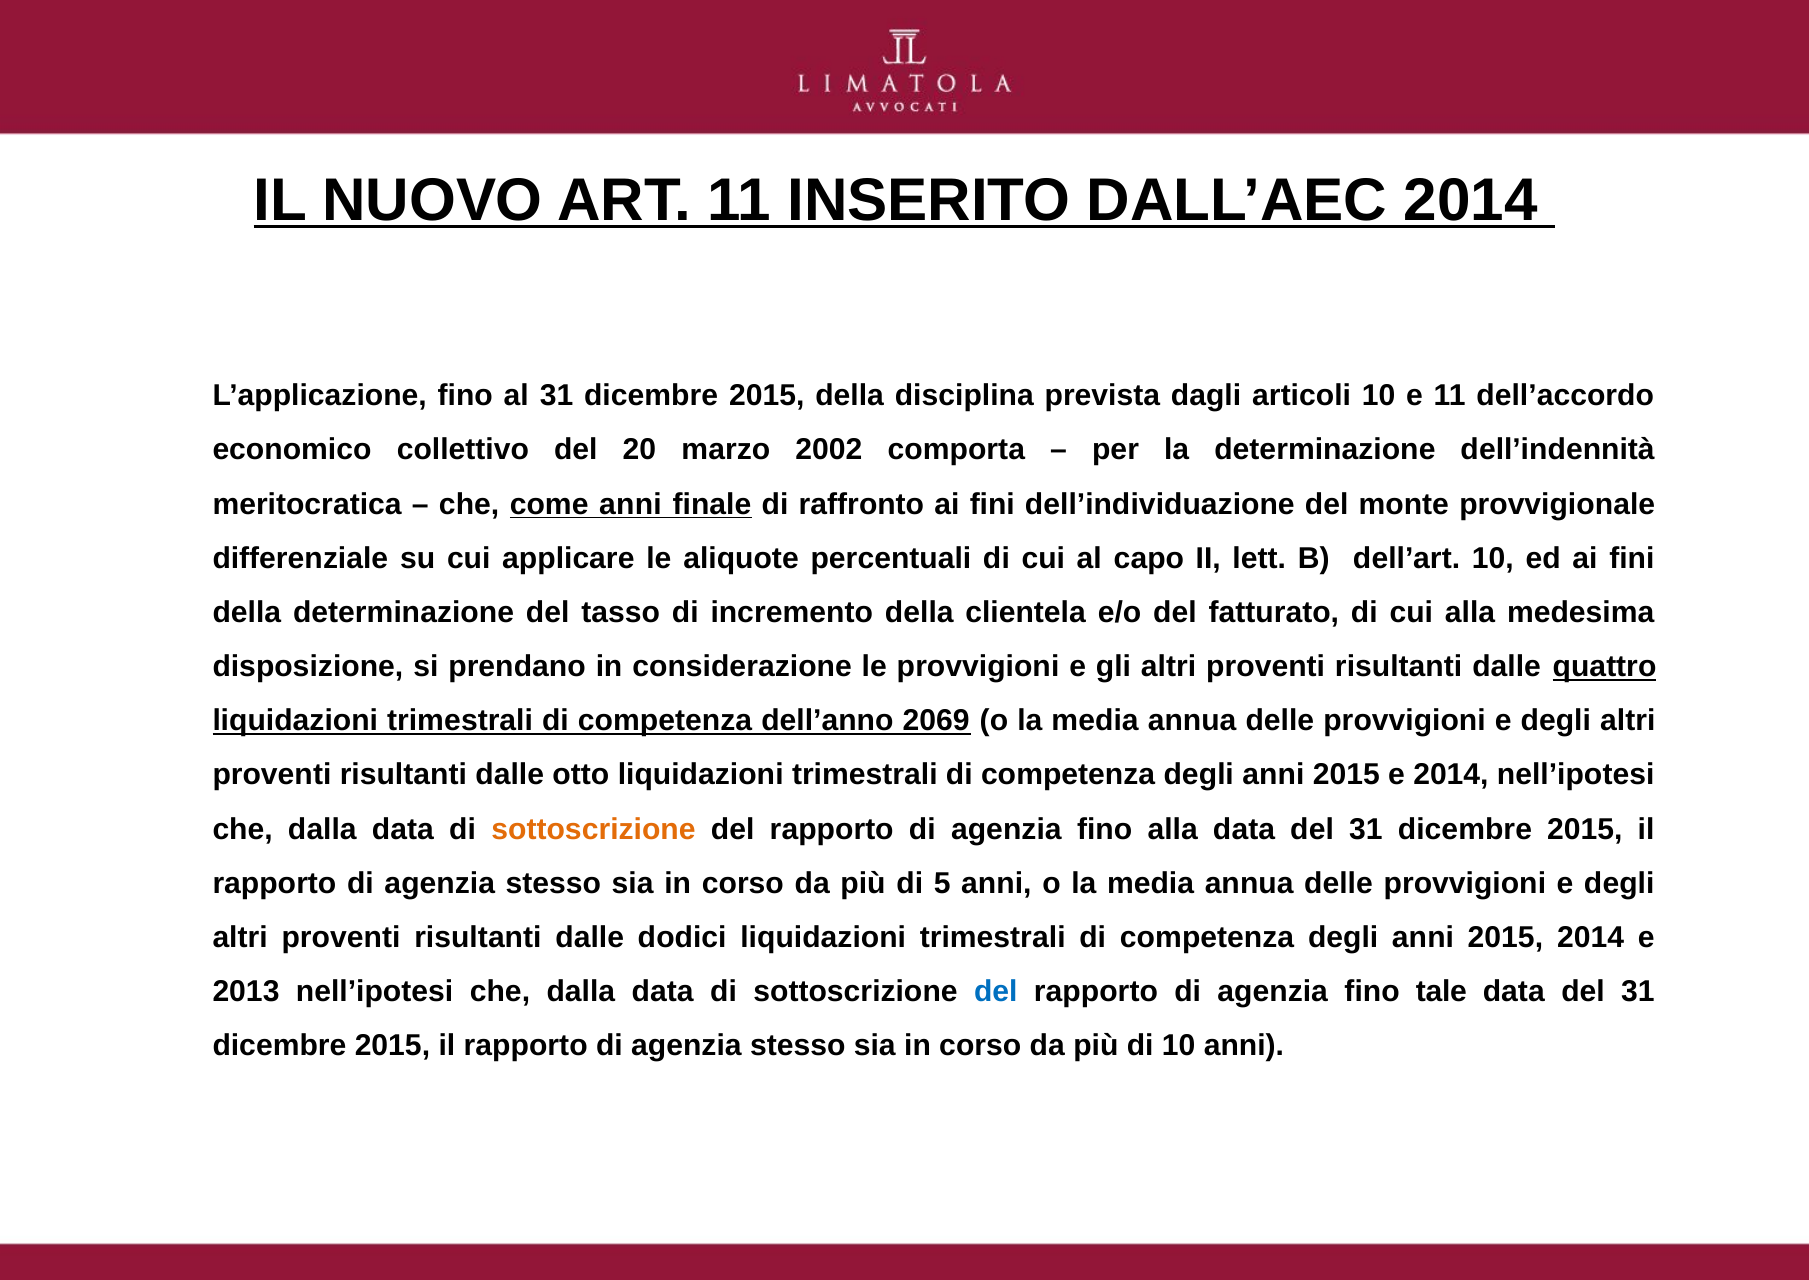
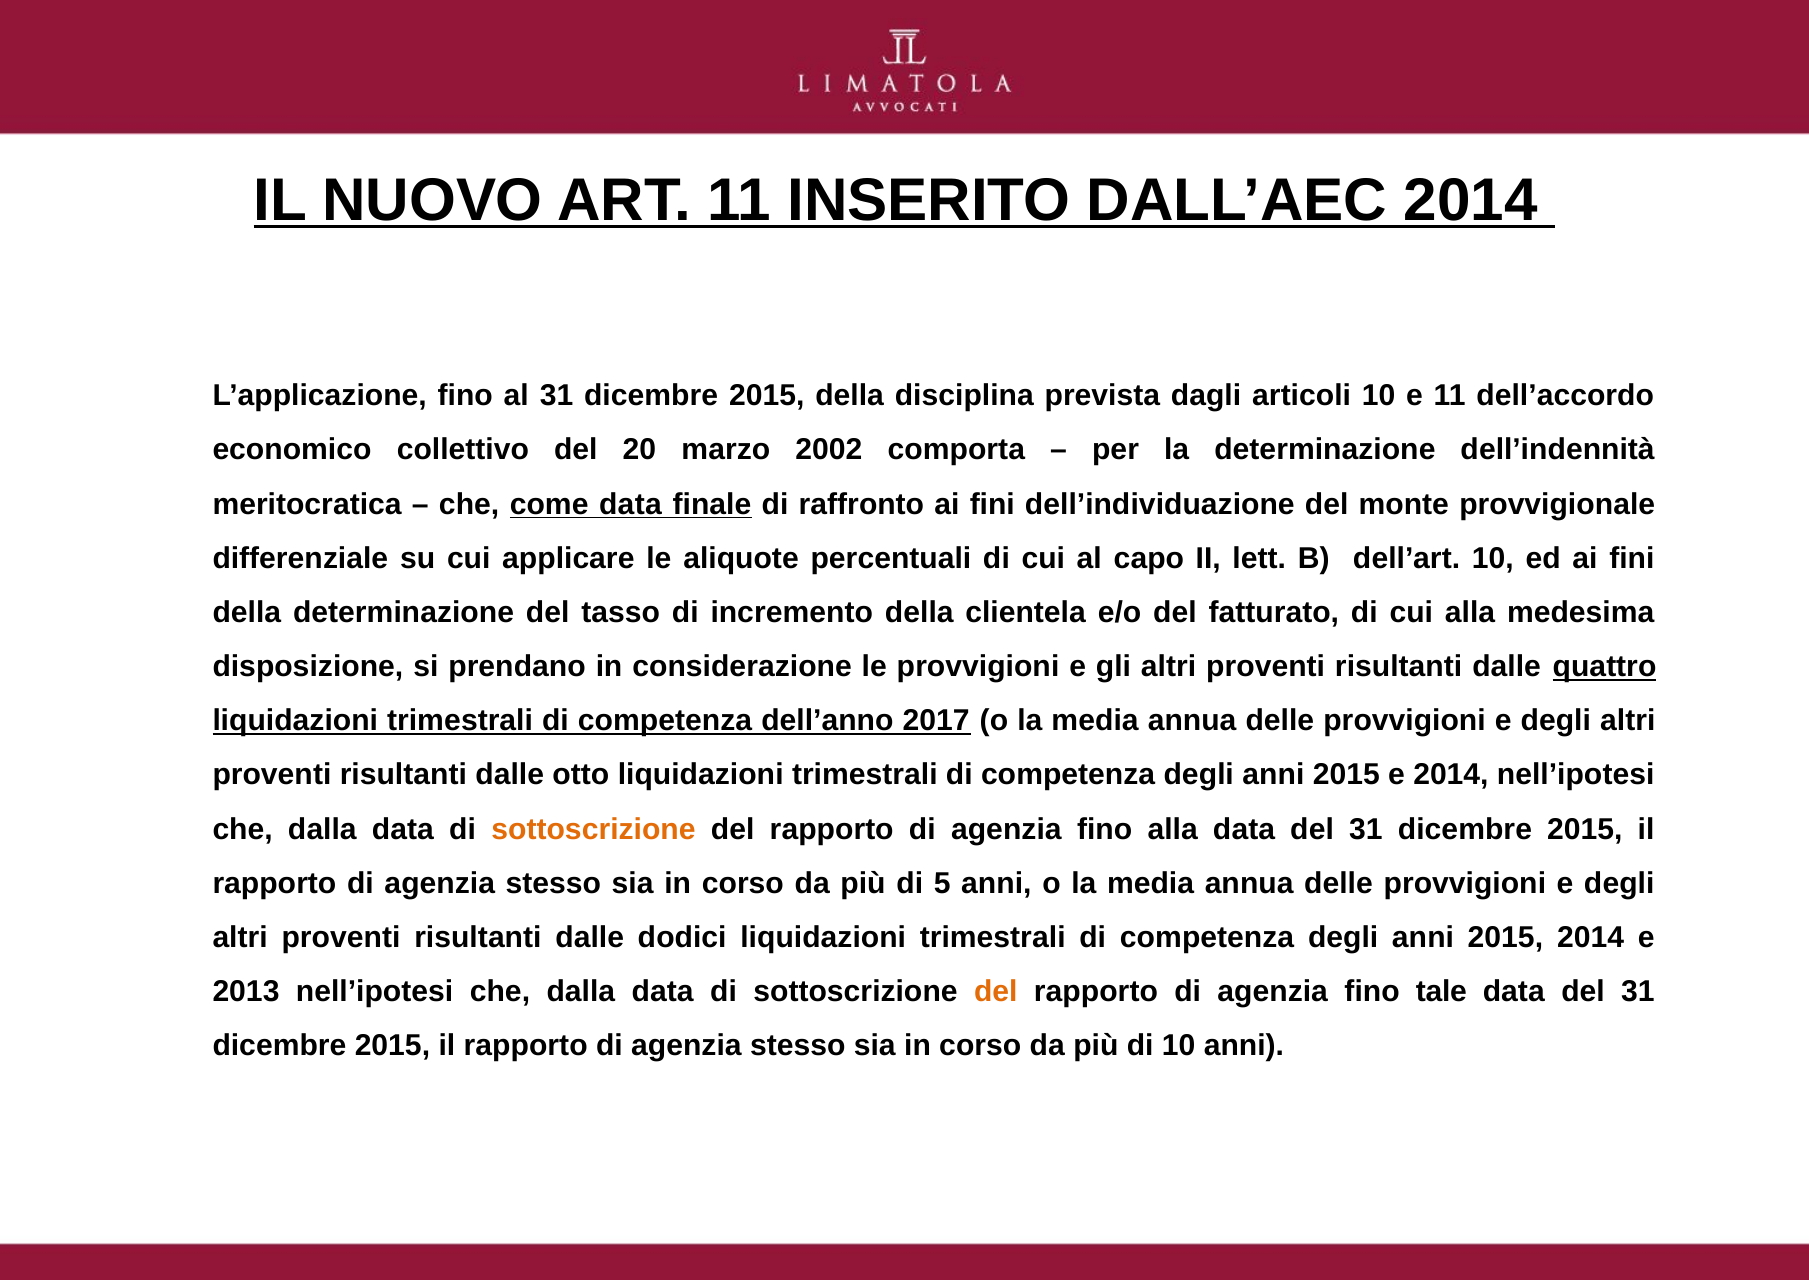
come anni: anni -> data
2069: 2069 -> 2017
del at (996, 992) colour: blue -> orange
